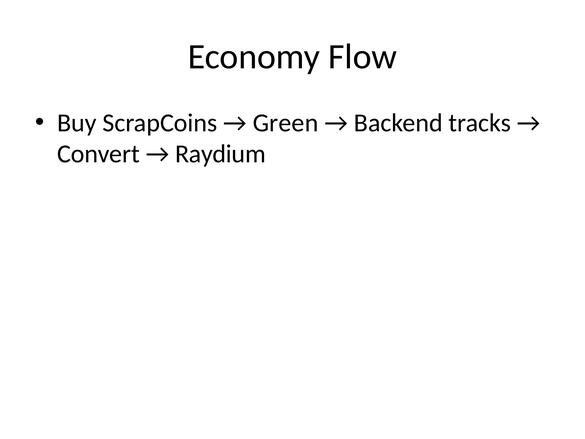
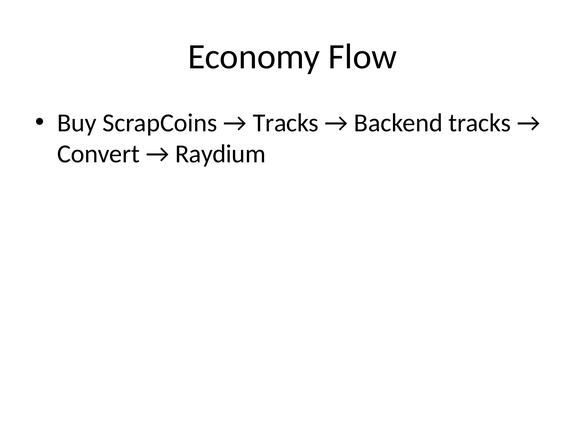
Green at (286, 123): Green -> Tracks
